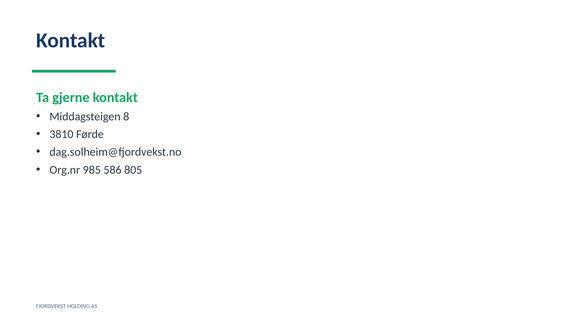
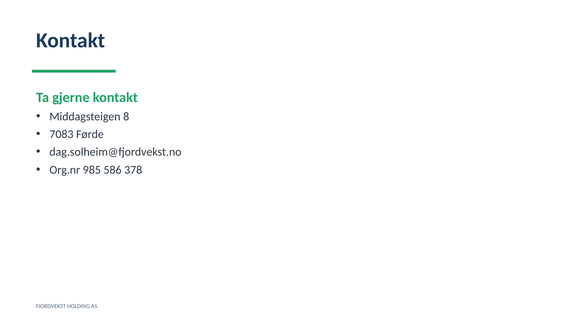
3810: 3810 -> 7083
805: 805 -> 378
